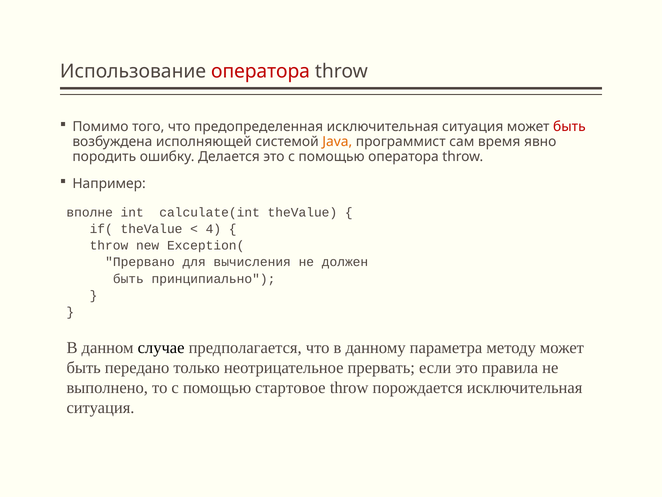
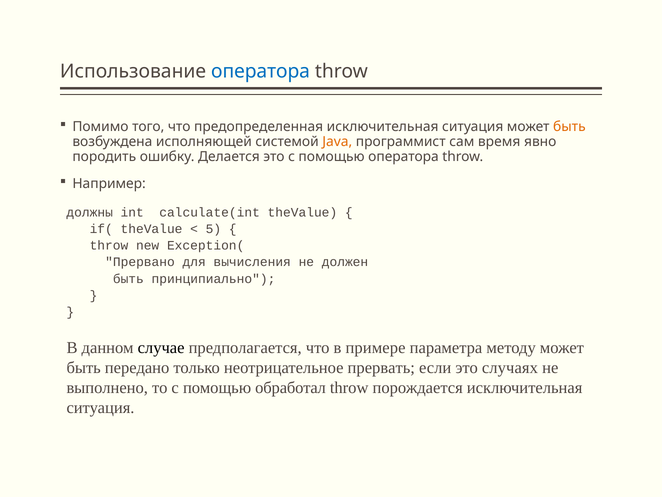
оператора at (261, 71) colour: red -> blue
быть at (569, 127) colour: red -> orange
вполне: вполне -> должны
4: 4 -> 5
данному: данному -> примере
правила: правила -> случаях
стартовое: стартовое -> обработал
